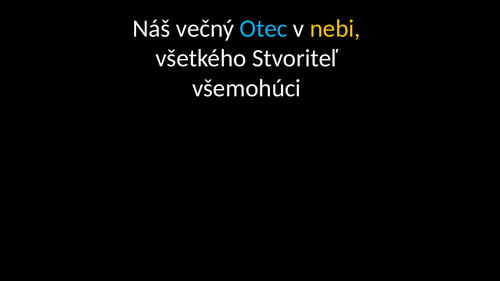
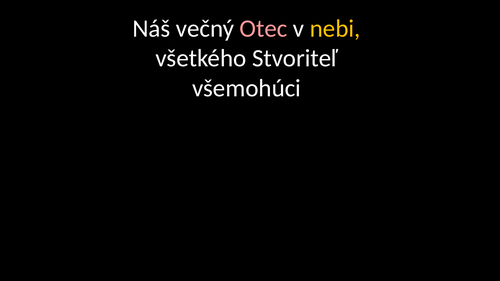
Otec colour: light blue -> pink
